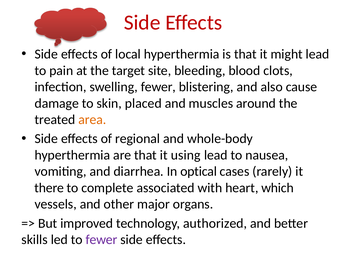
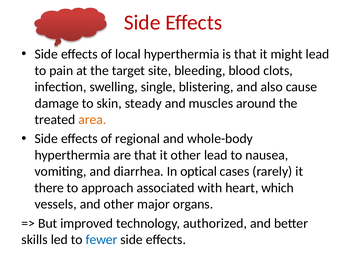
swelling fewer: fewer -> single
placed: placed -> steady
it using: using -> other
complete: complete -> approach
fewer at (101, 240) colour: purple -> blue
